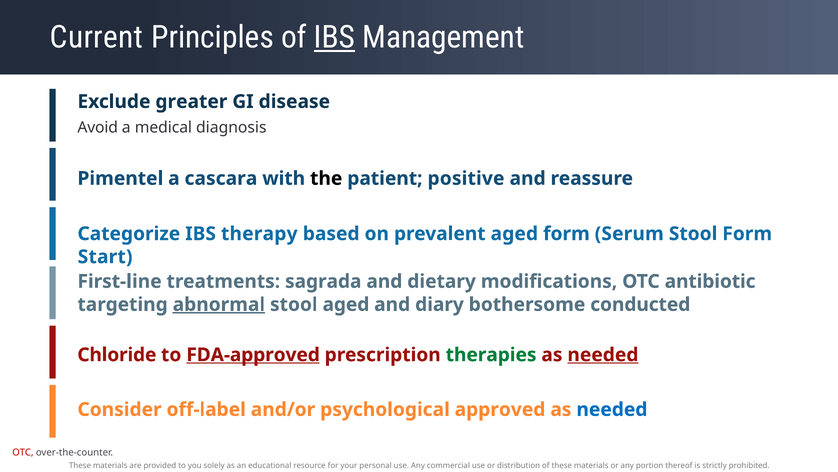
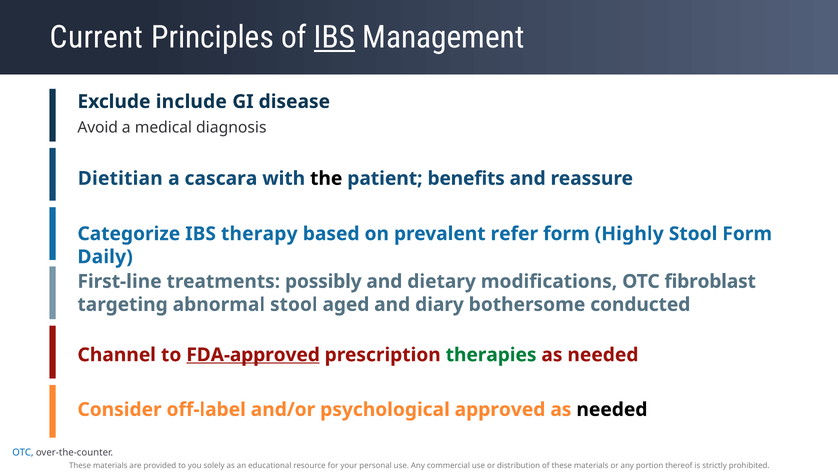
greater: greater -> include
Pimentel: Pimentel -> Dietitian
positive: positive -> benefits
prevalent aged: aged -> refer
Serum: Serum -> Highly
Start: Start -> Daily
sagrada: sagrada -> possibly
antibiotic: antibiotic -> fibroblast
abnormal underline: present -> none
Chloride: Chloride -> Channel
needed at (603, 354) underline: present -> none
needed at (612, 409) colour: blue -> black
OTC at (23, 452) colour: red -> blue
